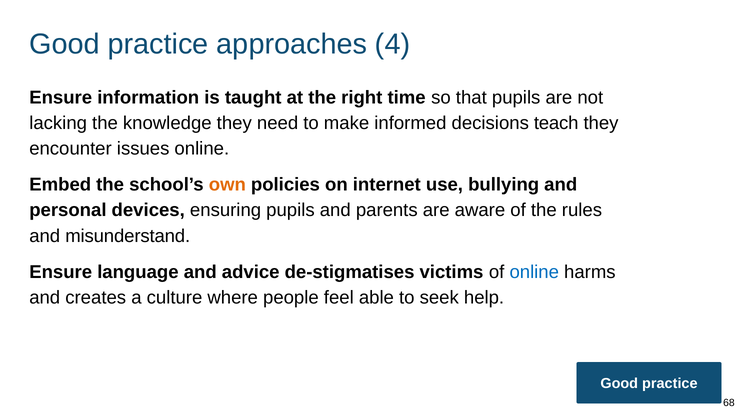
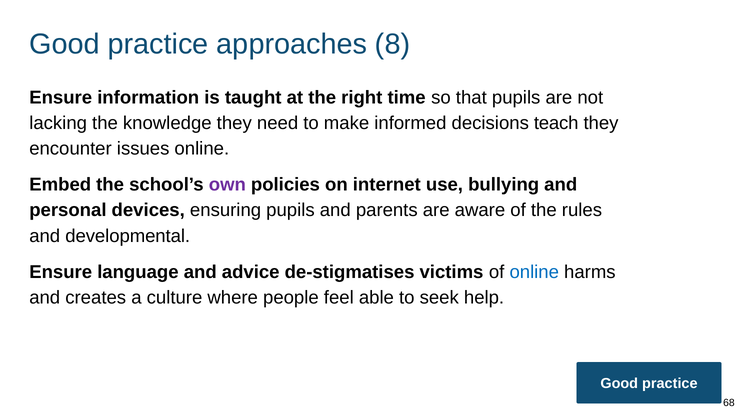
4: 4 -> 8
own colour: orange -> purple
misunderstand: misunderstand -> developmental
